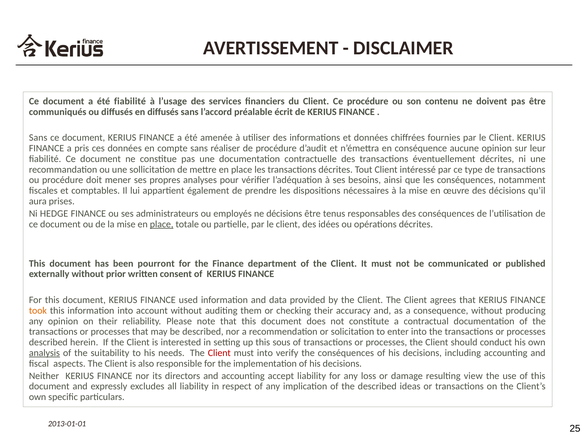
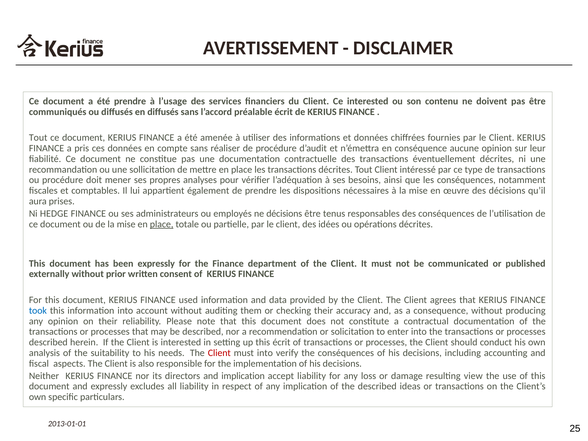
été fiabilité: fiabilité -> prendre
Ce procédure: procédure -> interested
Sans at (38, 138): Sans -> Tout
been pourront: pourront -> expressly
took colour: orange -> blue
this sous: sous -> écrit
analysis underline: present -> none
and accounting: accounting -> implication
